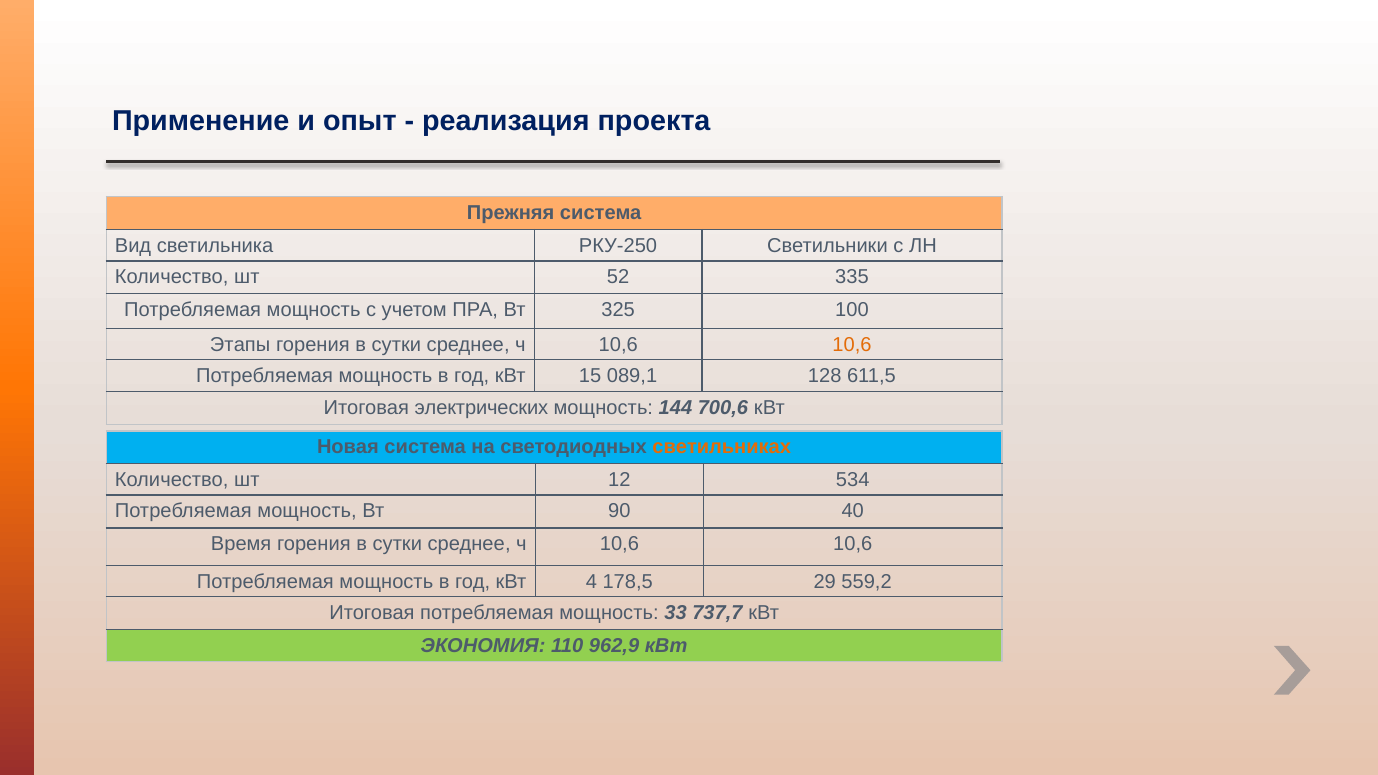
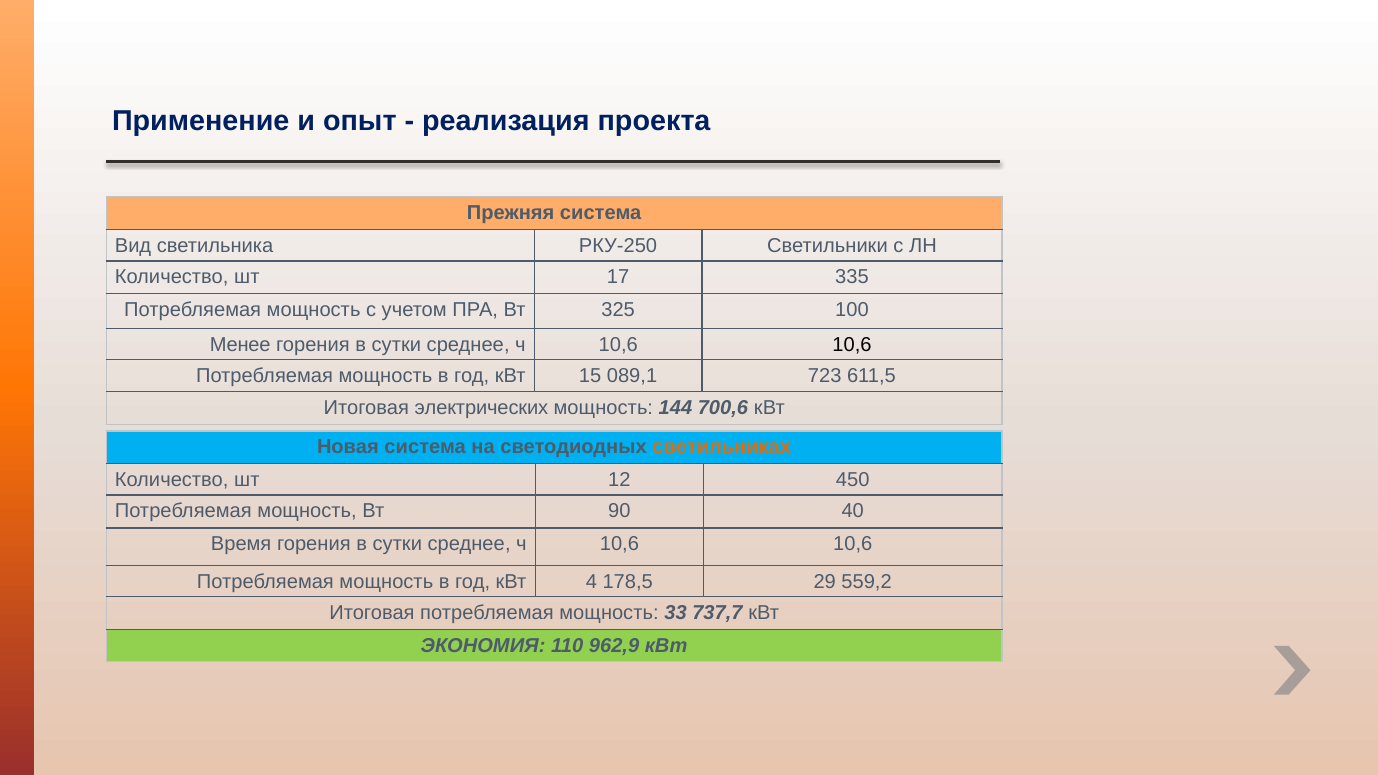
52: 52 -> 17
Этапы: Этапы -> Менее
10,6 at (852, 344) colour: orange -> black
128: 128 -> 723
534: 534 -> 450
